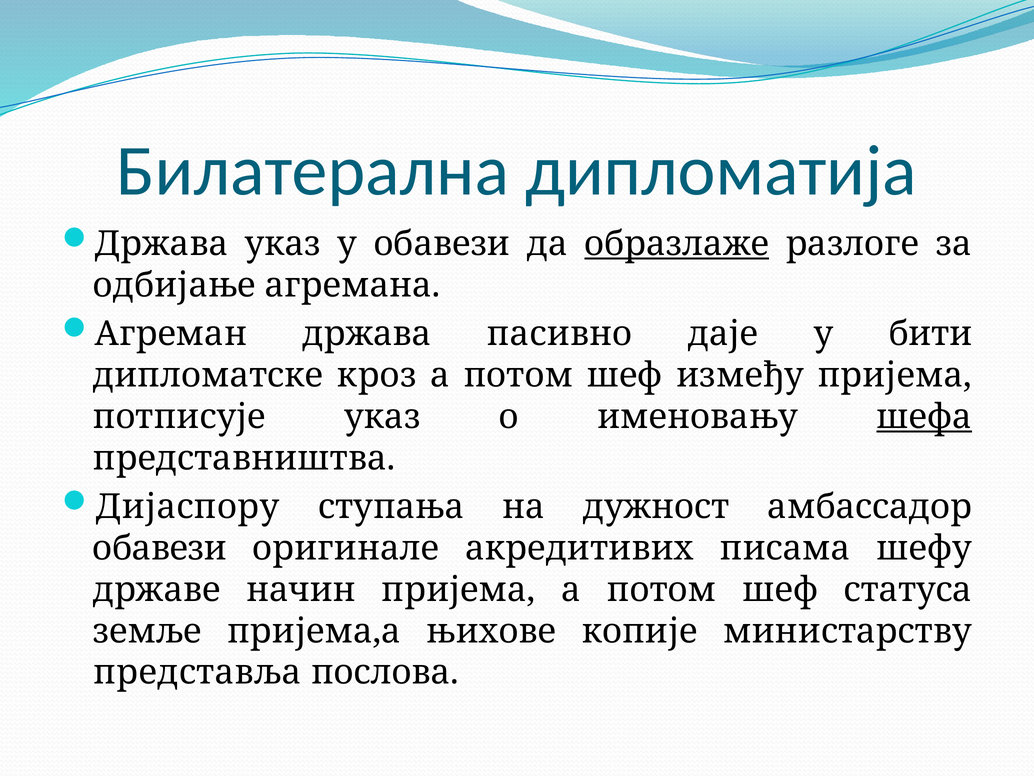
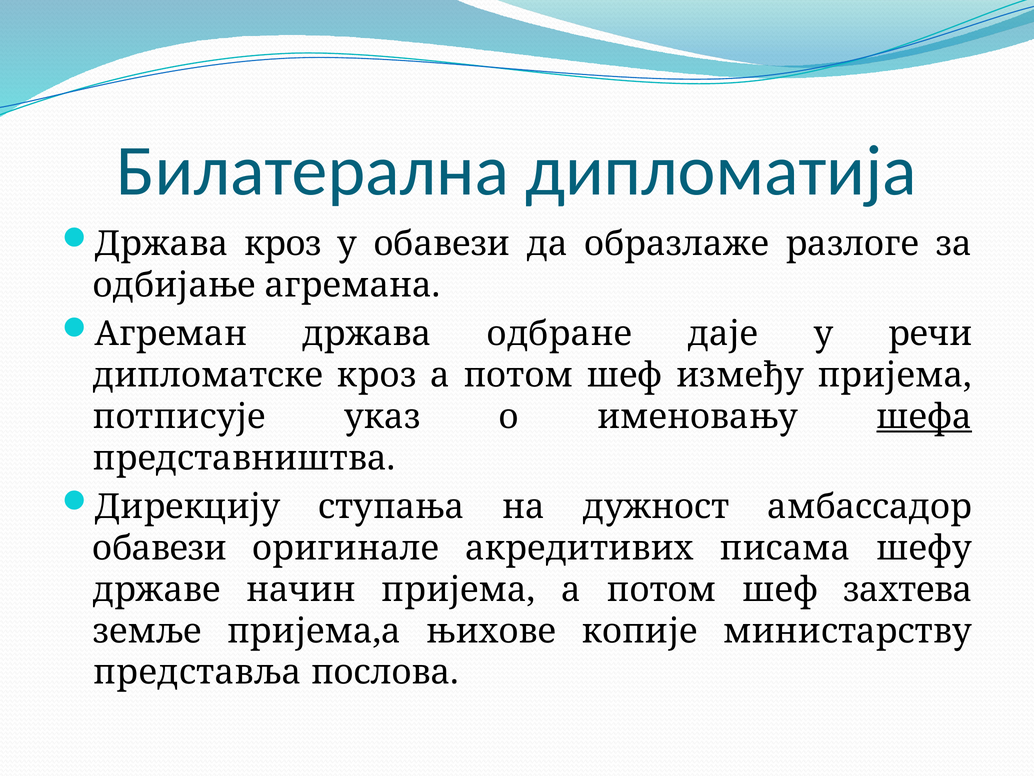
Држава указ: указ -> кроз
образлаже underline: present -> none
пасивно: пасивно -> одбране
бити: бити -> речи
Дијаспору: Дијаспору -> Дирекцију
статуса: статуса -> захтева
